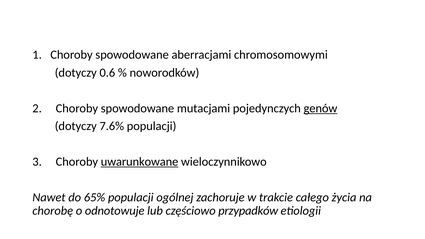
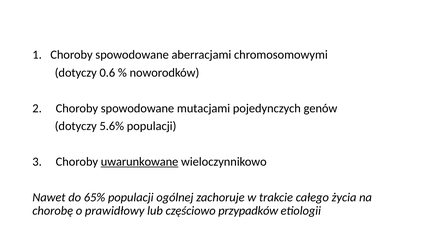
genów underline: present -> none
7.6%: 7.6% -> 5.6%
odnotowuje: odnotowuje -> prawidłowy
